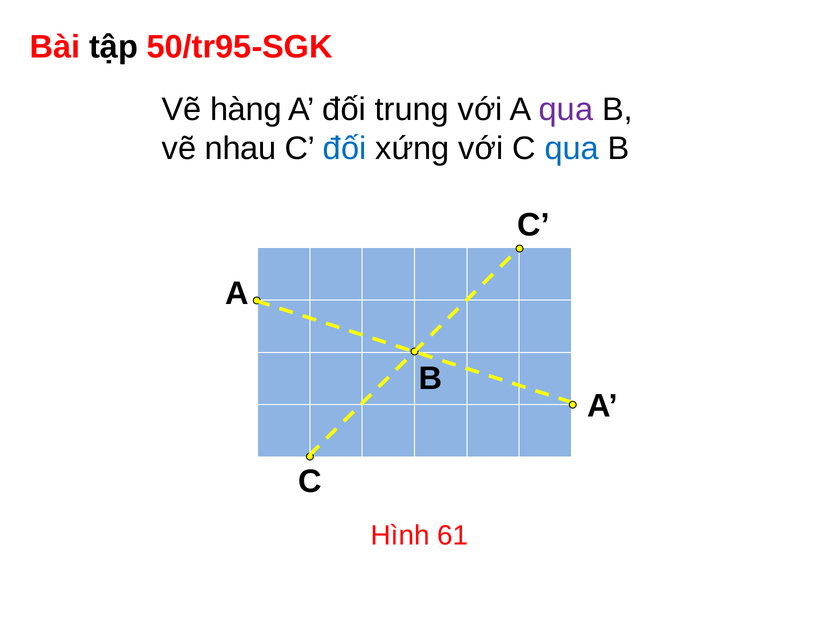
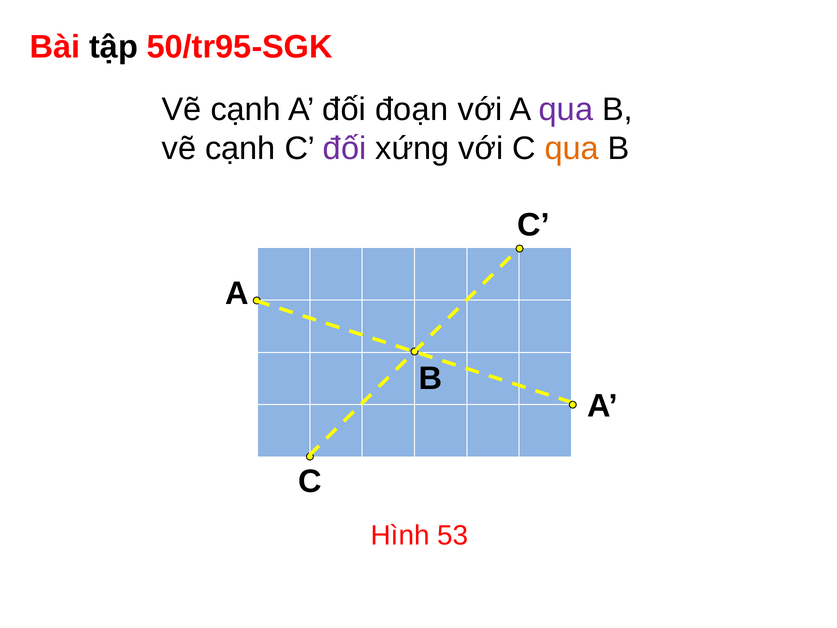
hàng at (246, 110): hàng -> cạnh
trung: trung -> đoạn
nhau at (240, 149): nhau -> cạnh
đối at (345, 149) colour: blue -> purple
qua at (572, 149) colour: blue -> orange
61: 61 -> 53
